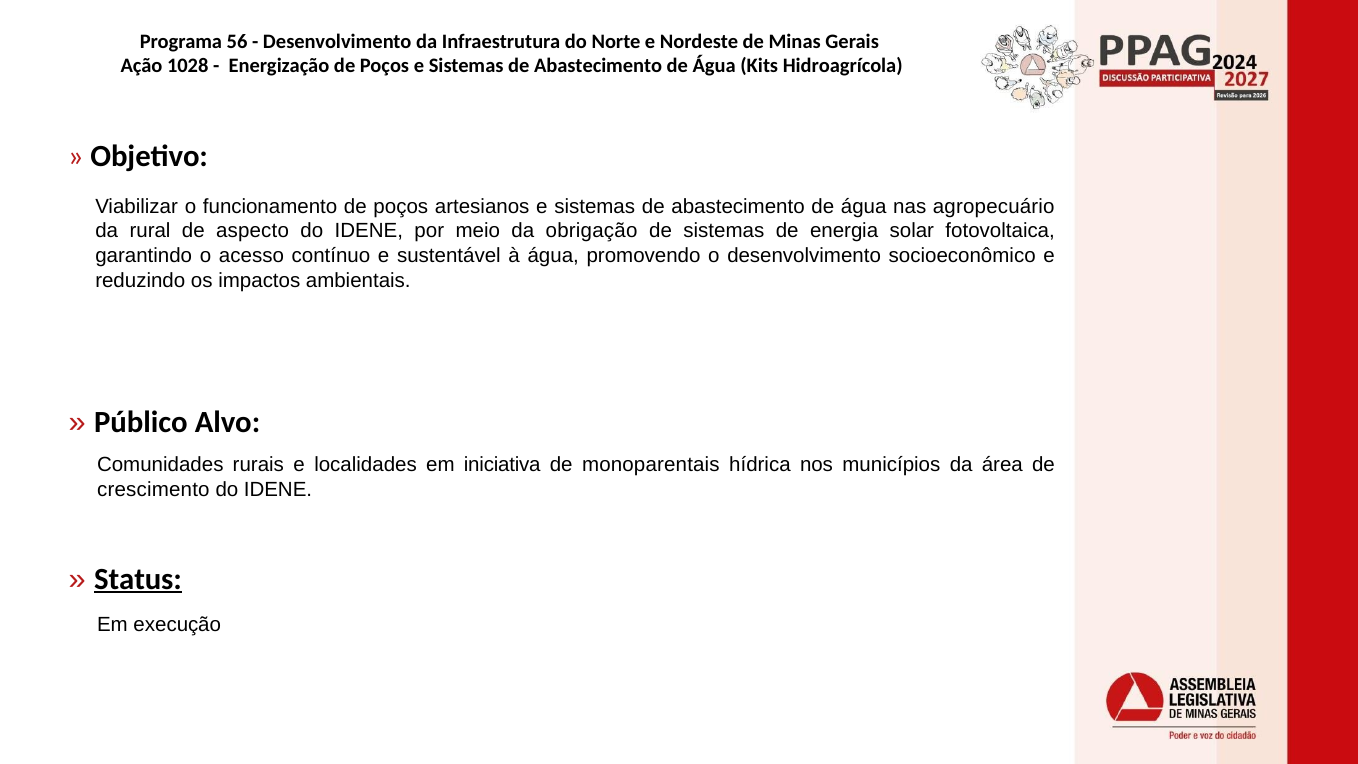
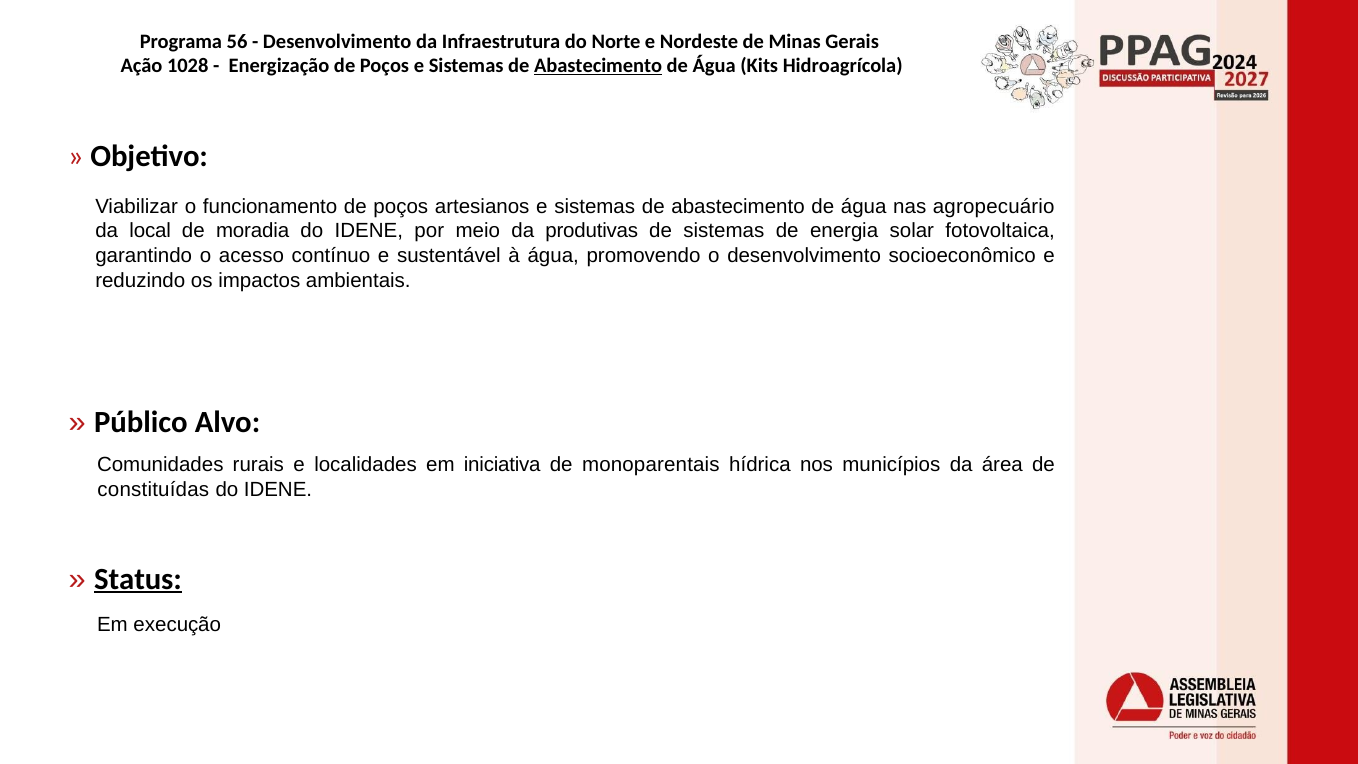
Abastecimento at (598, 66) underline: none -> present
rural: rural -> local
aspecto: aspecto -> moradia
obrigação: obrigação -> produtivas
crescimento: crescimento -> constituídas
